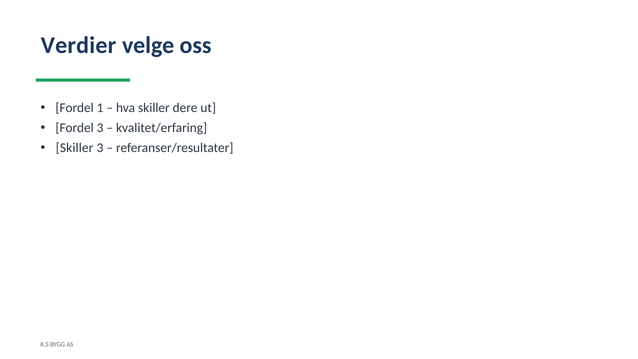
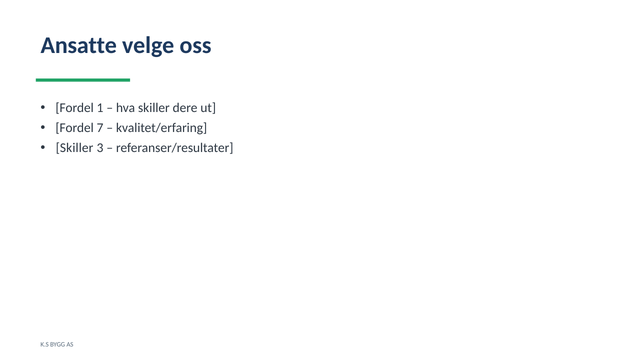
Verdier: Verdier -> Ansatte
Fordel 3: 3 -> 7
